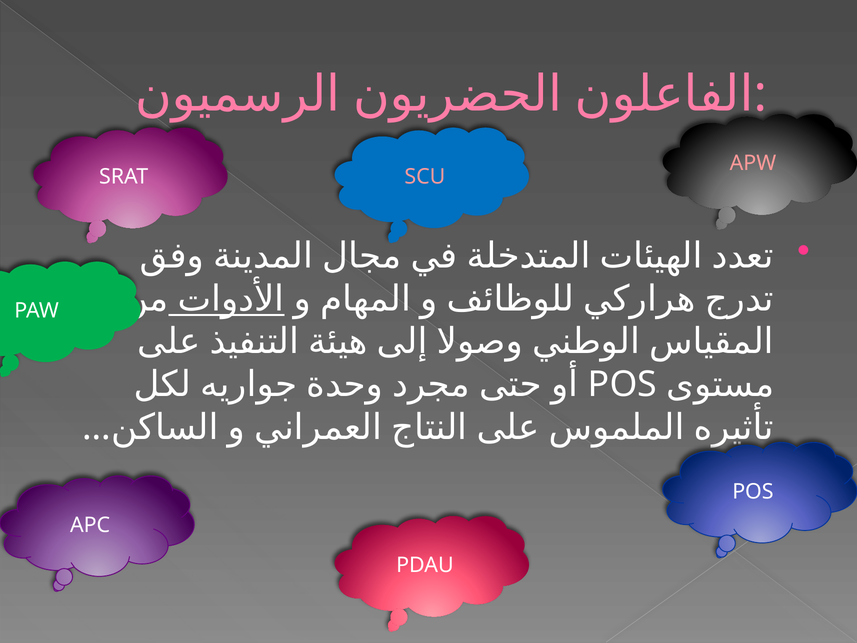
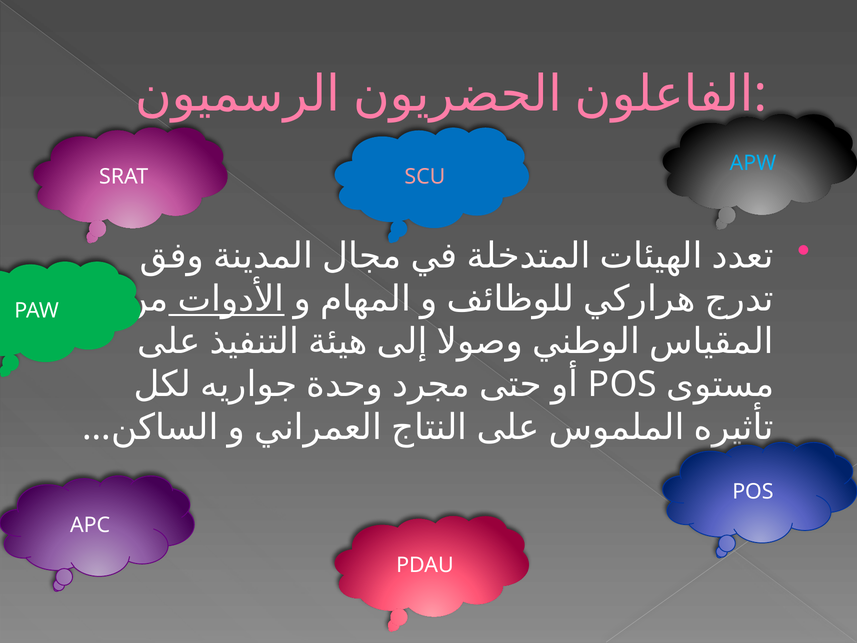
APW colour: pink -> light blue
